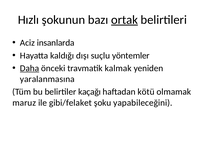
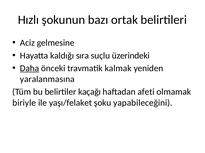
ortak underline: present -> none
insanlarda: insanlarda -> gelmesine
dışı: dışı -> sıra
yöntemler: yöntemler -> üzerindeki
kötü: kötü -> afeti
maruz: maruz -> biriyle
gibi/felaket: gibi/felaket -> yaşı/felaket
